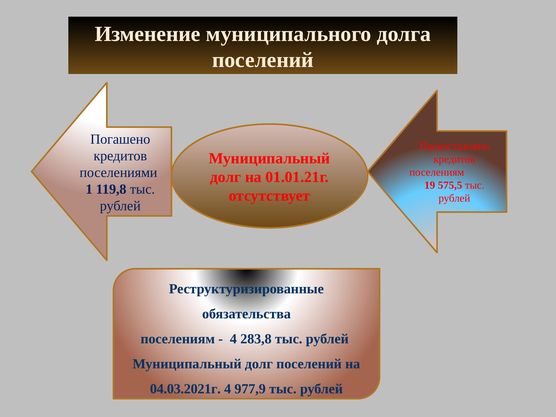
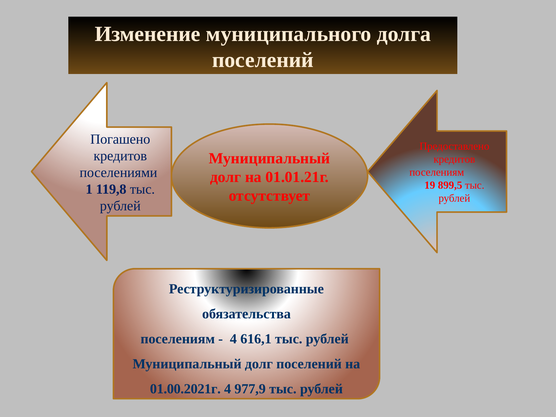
575,5: 575,5 -> 899,5
283,8: 283,8 -> 616,1
04.03.2021г: 04.03.2021г -> 01.00.2021г
